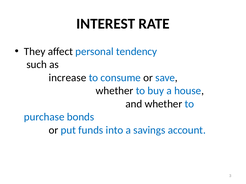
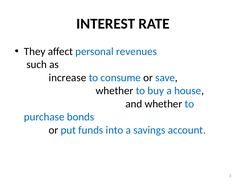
tendency: tendency -> revenues
